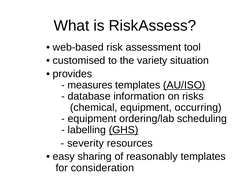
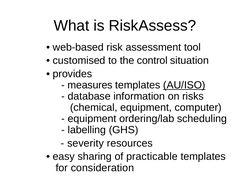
variety: variety -> control
occurring: occurring -> computer
GHS underline: present -> none
reasonably: reasonably -> practicable
